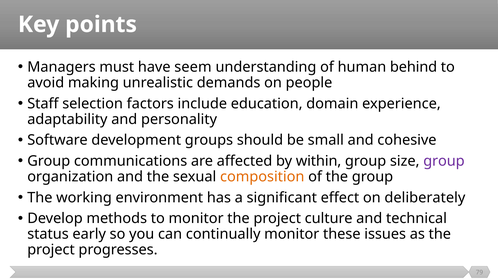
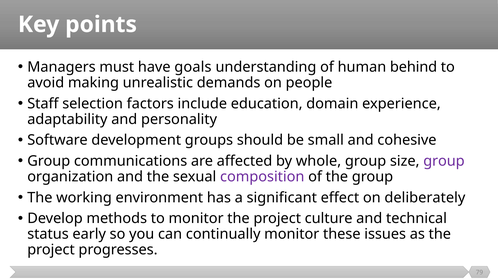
seem: seem -> goals
within: within -> whole
composition colour: orange -> purple
